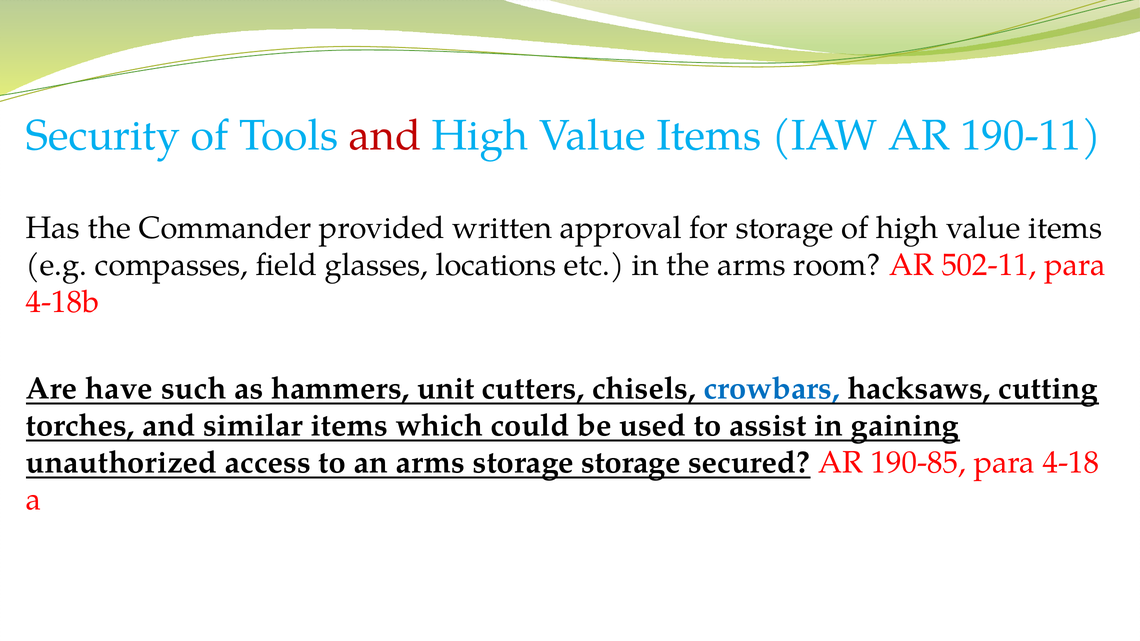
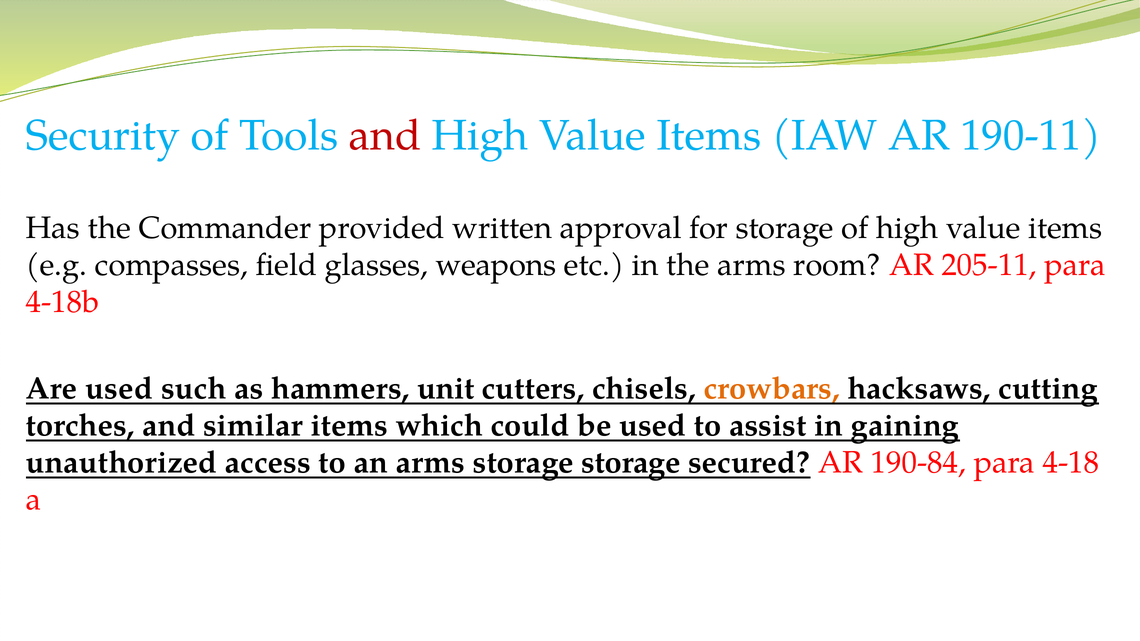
locations: locations -> weapons
502-11: 502-11 -> 205-11
Are have: have -> used
crowbars colour: blue -> orange
190-85: 190-85 -> 190-84
